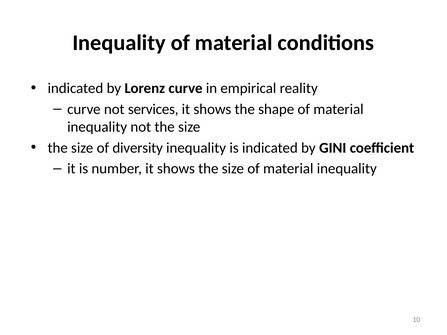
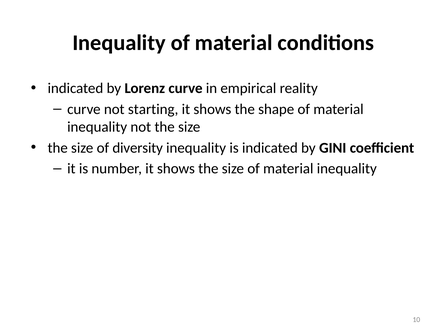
services: services -> starting
